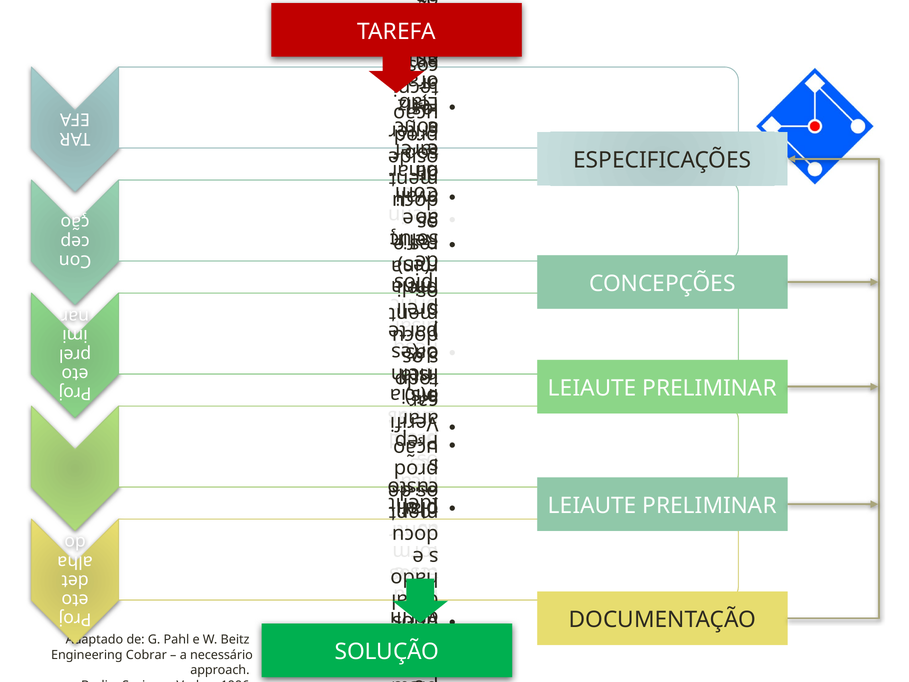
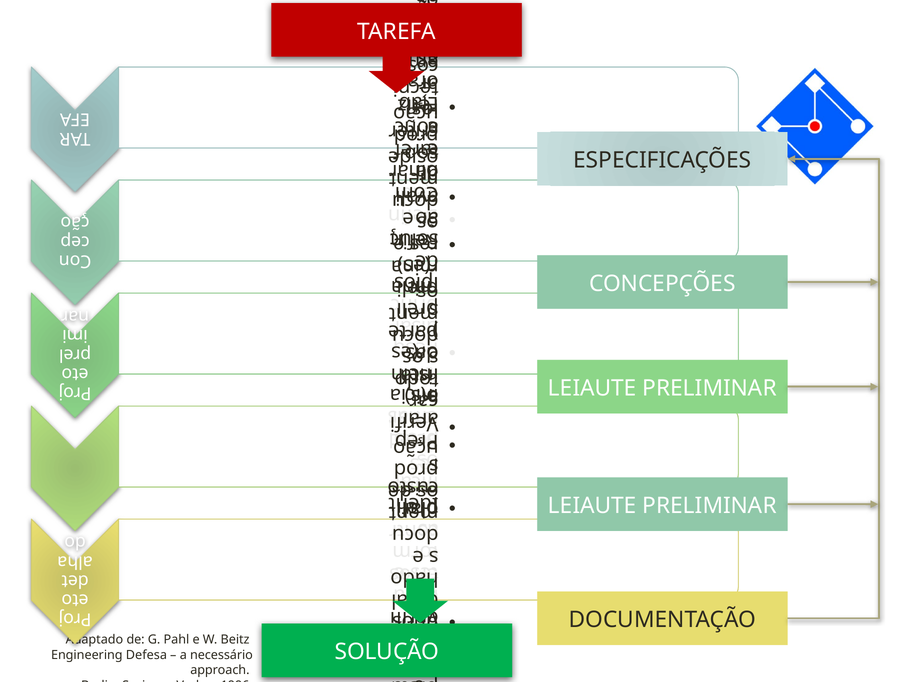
Cobrar: Cobrar -> Defesa
